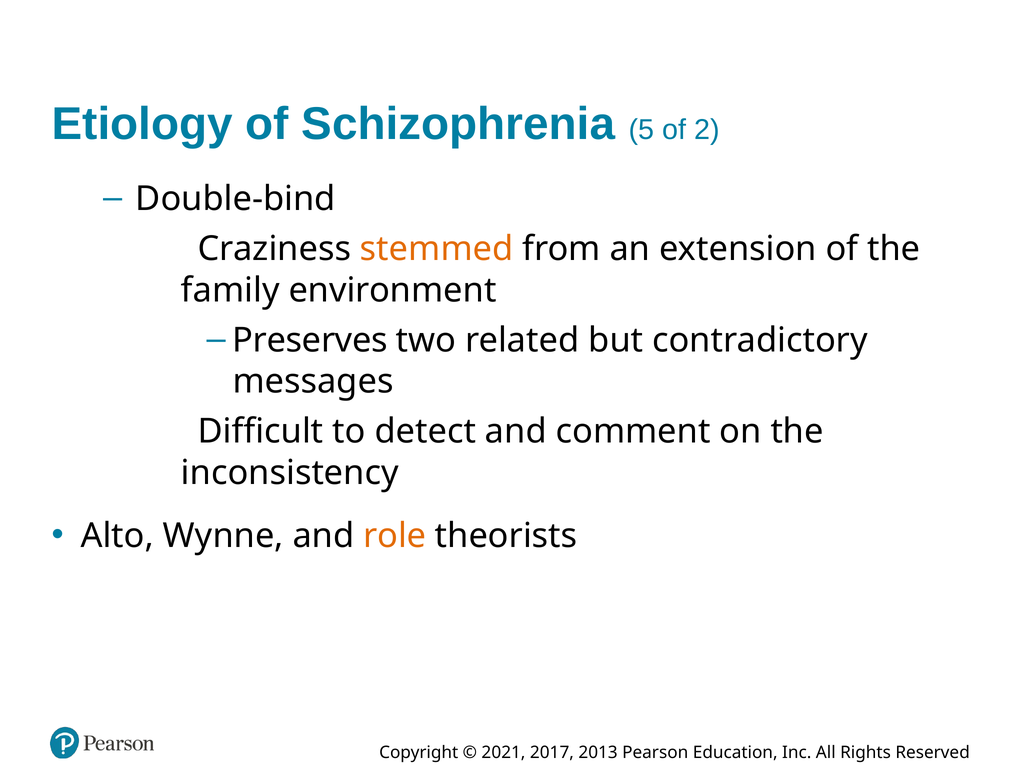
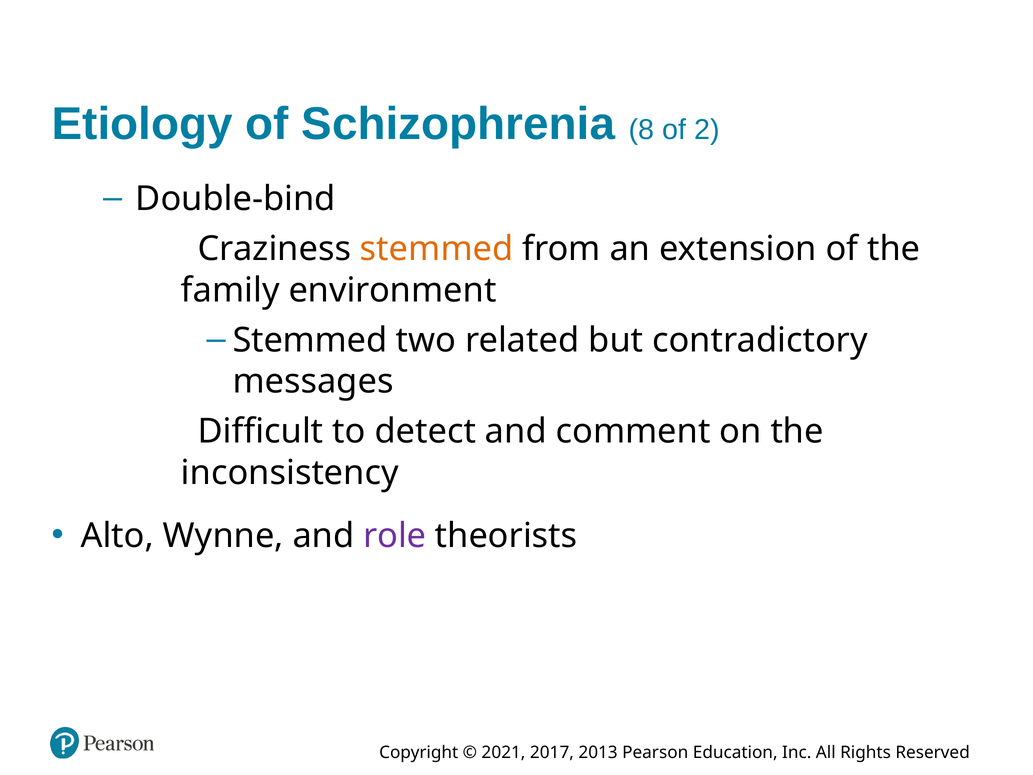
5: 5 -> 8
Preserves at (310, 340): Preserves -> Stemmed
role colour: orange -> purple
